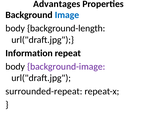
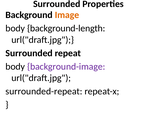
Advantages at (57, 4): Advantages -> Surrounded
Image colour: blue -> orange
Information at (29, 53): Information -> Surrounded
